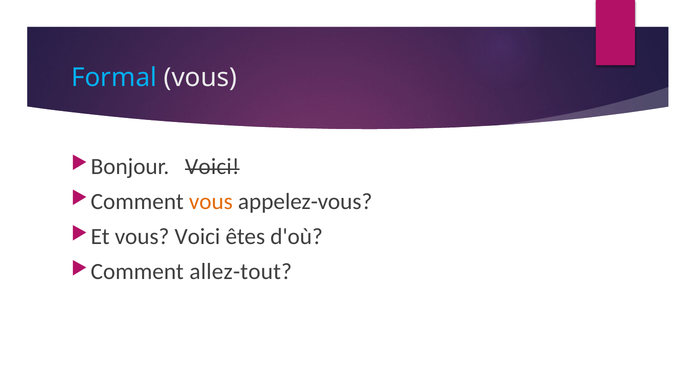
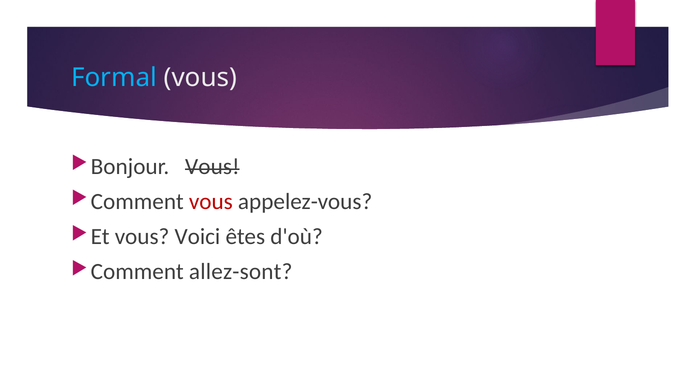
Voici at (212, 167): Voici -> Vous
vous at (211, 202) colour: orange -> red
allez-tout: allez-tout -> allez-sont
